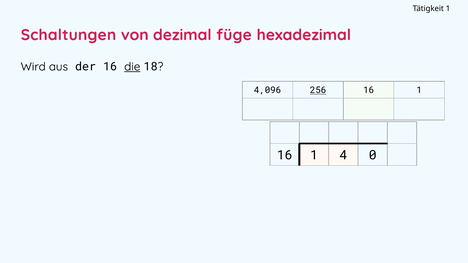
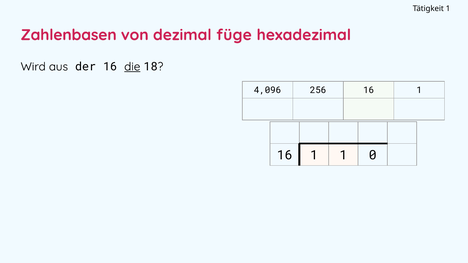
Schaltungen: Schaltungen -> Zahlenbasen
256 underline: present -> none
1 4: 4 -> 1
